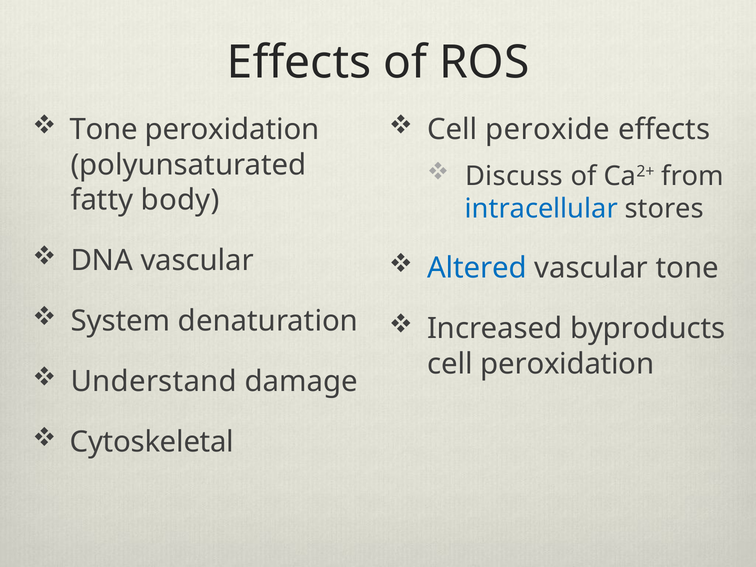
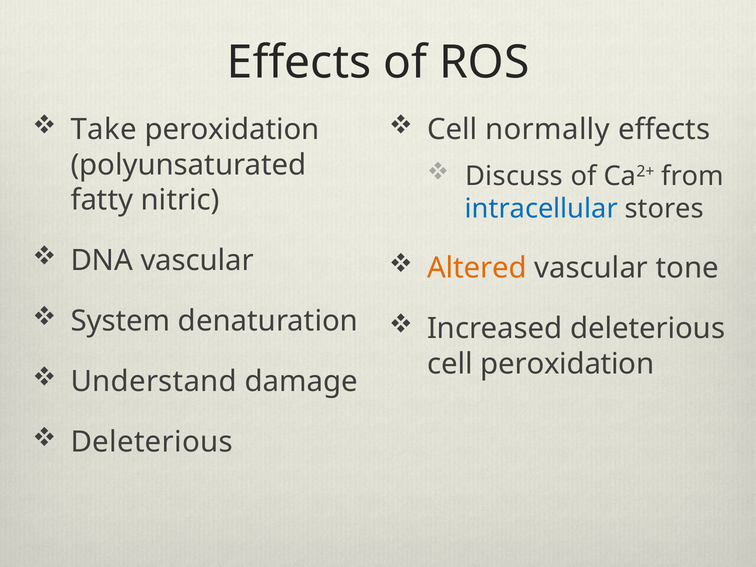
Tone at (104, 130): Tone -> Take
peroxide: peroxide -> normally
body: body -> nitric
Altered colour: blue -> orange
Increased byproducts: byproducts -> deleterious
Cytoskeletal at (152, 442): Cytoskeletal -> Deleterious
